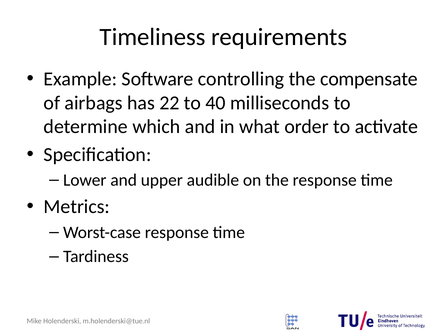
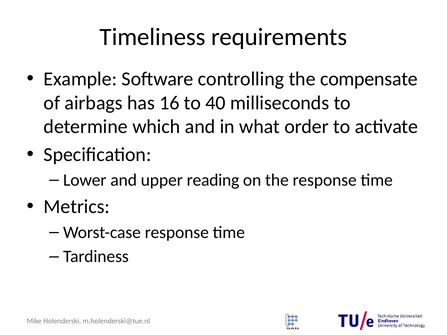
22: 22 -> 16
audible: audible -> reading
